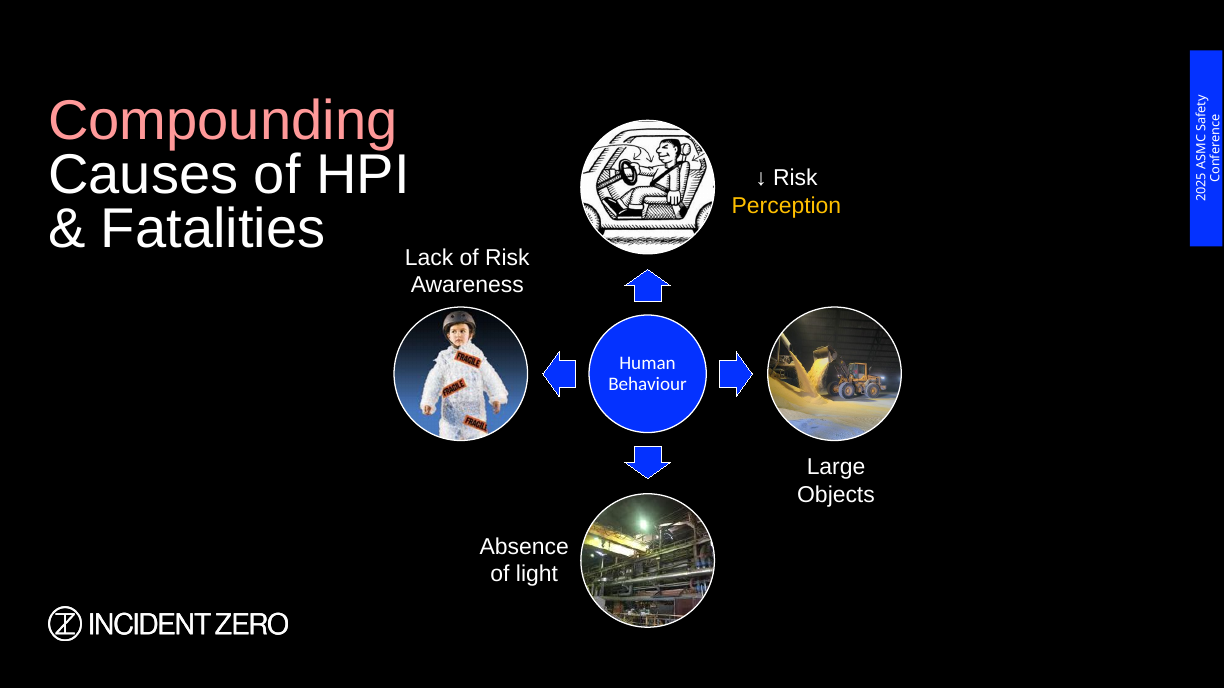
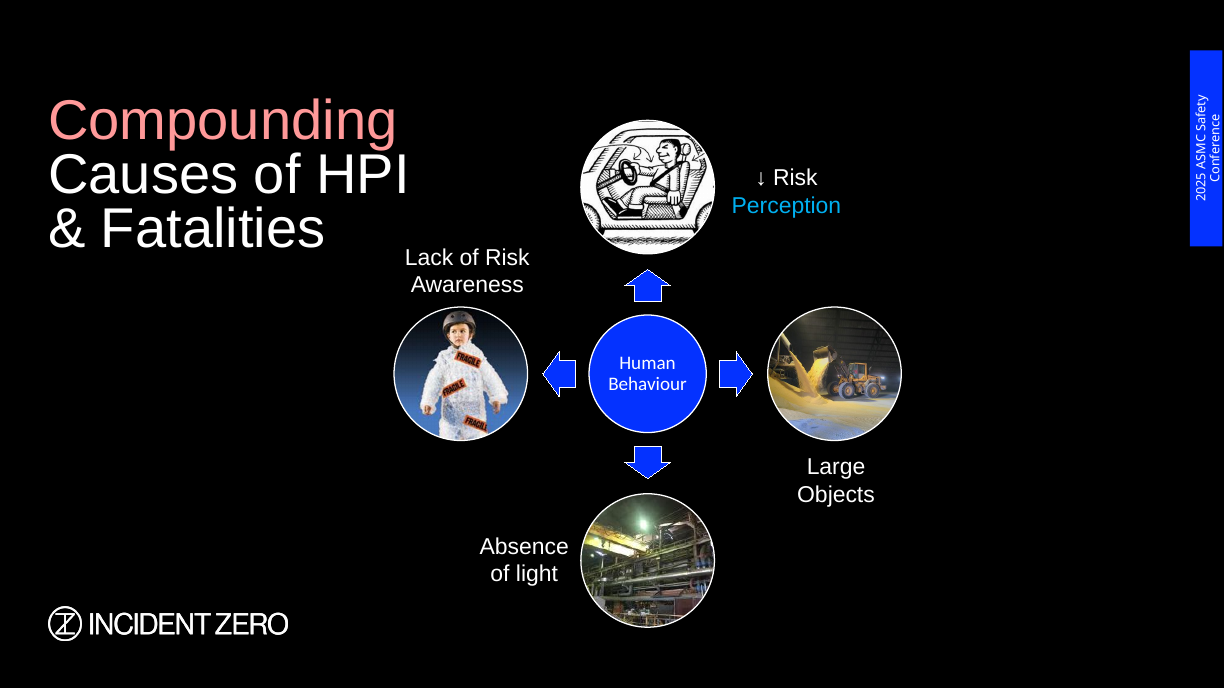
Perception colour: yellow -> light blue
